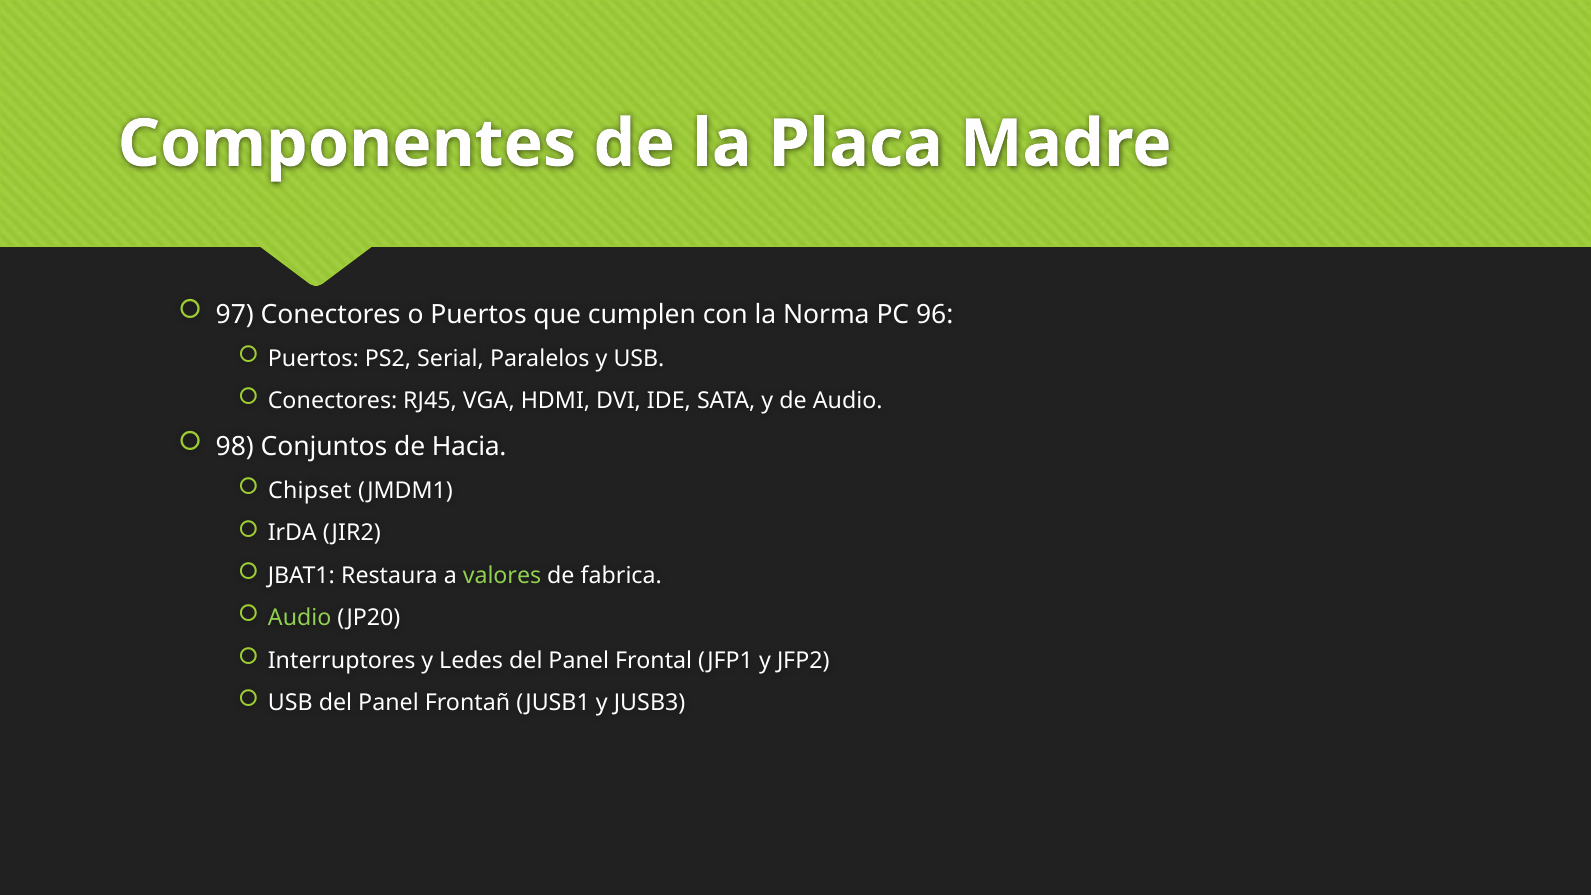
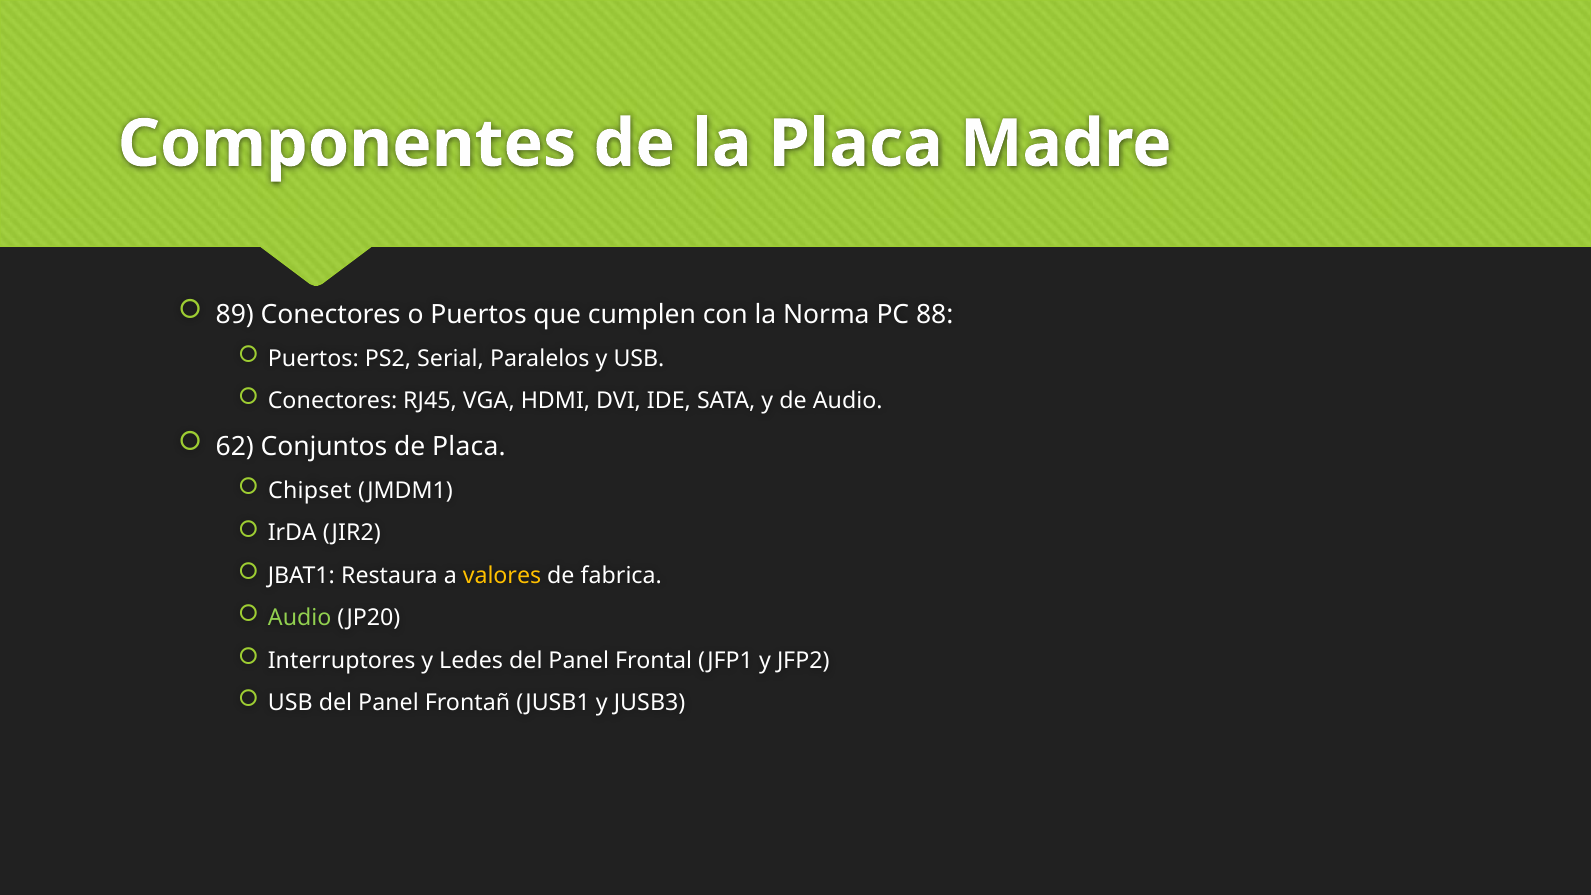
97: 97 -> 89
96: 96 -> 88
98: 98 -> 62
de Hacia: Hacia -> Placa
valores colour: light green -> yellow
